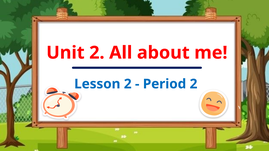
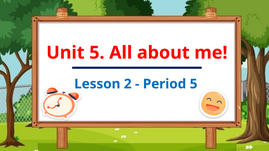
Unit 2: 2 -> 5
Period 2: 2 -> 5
